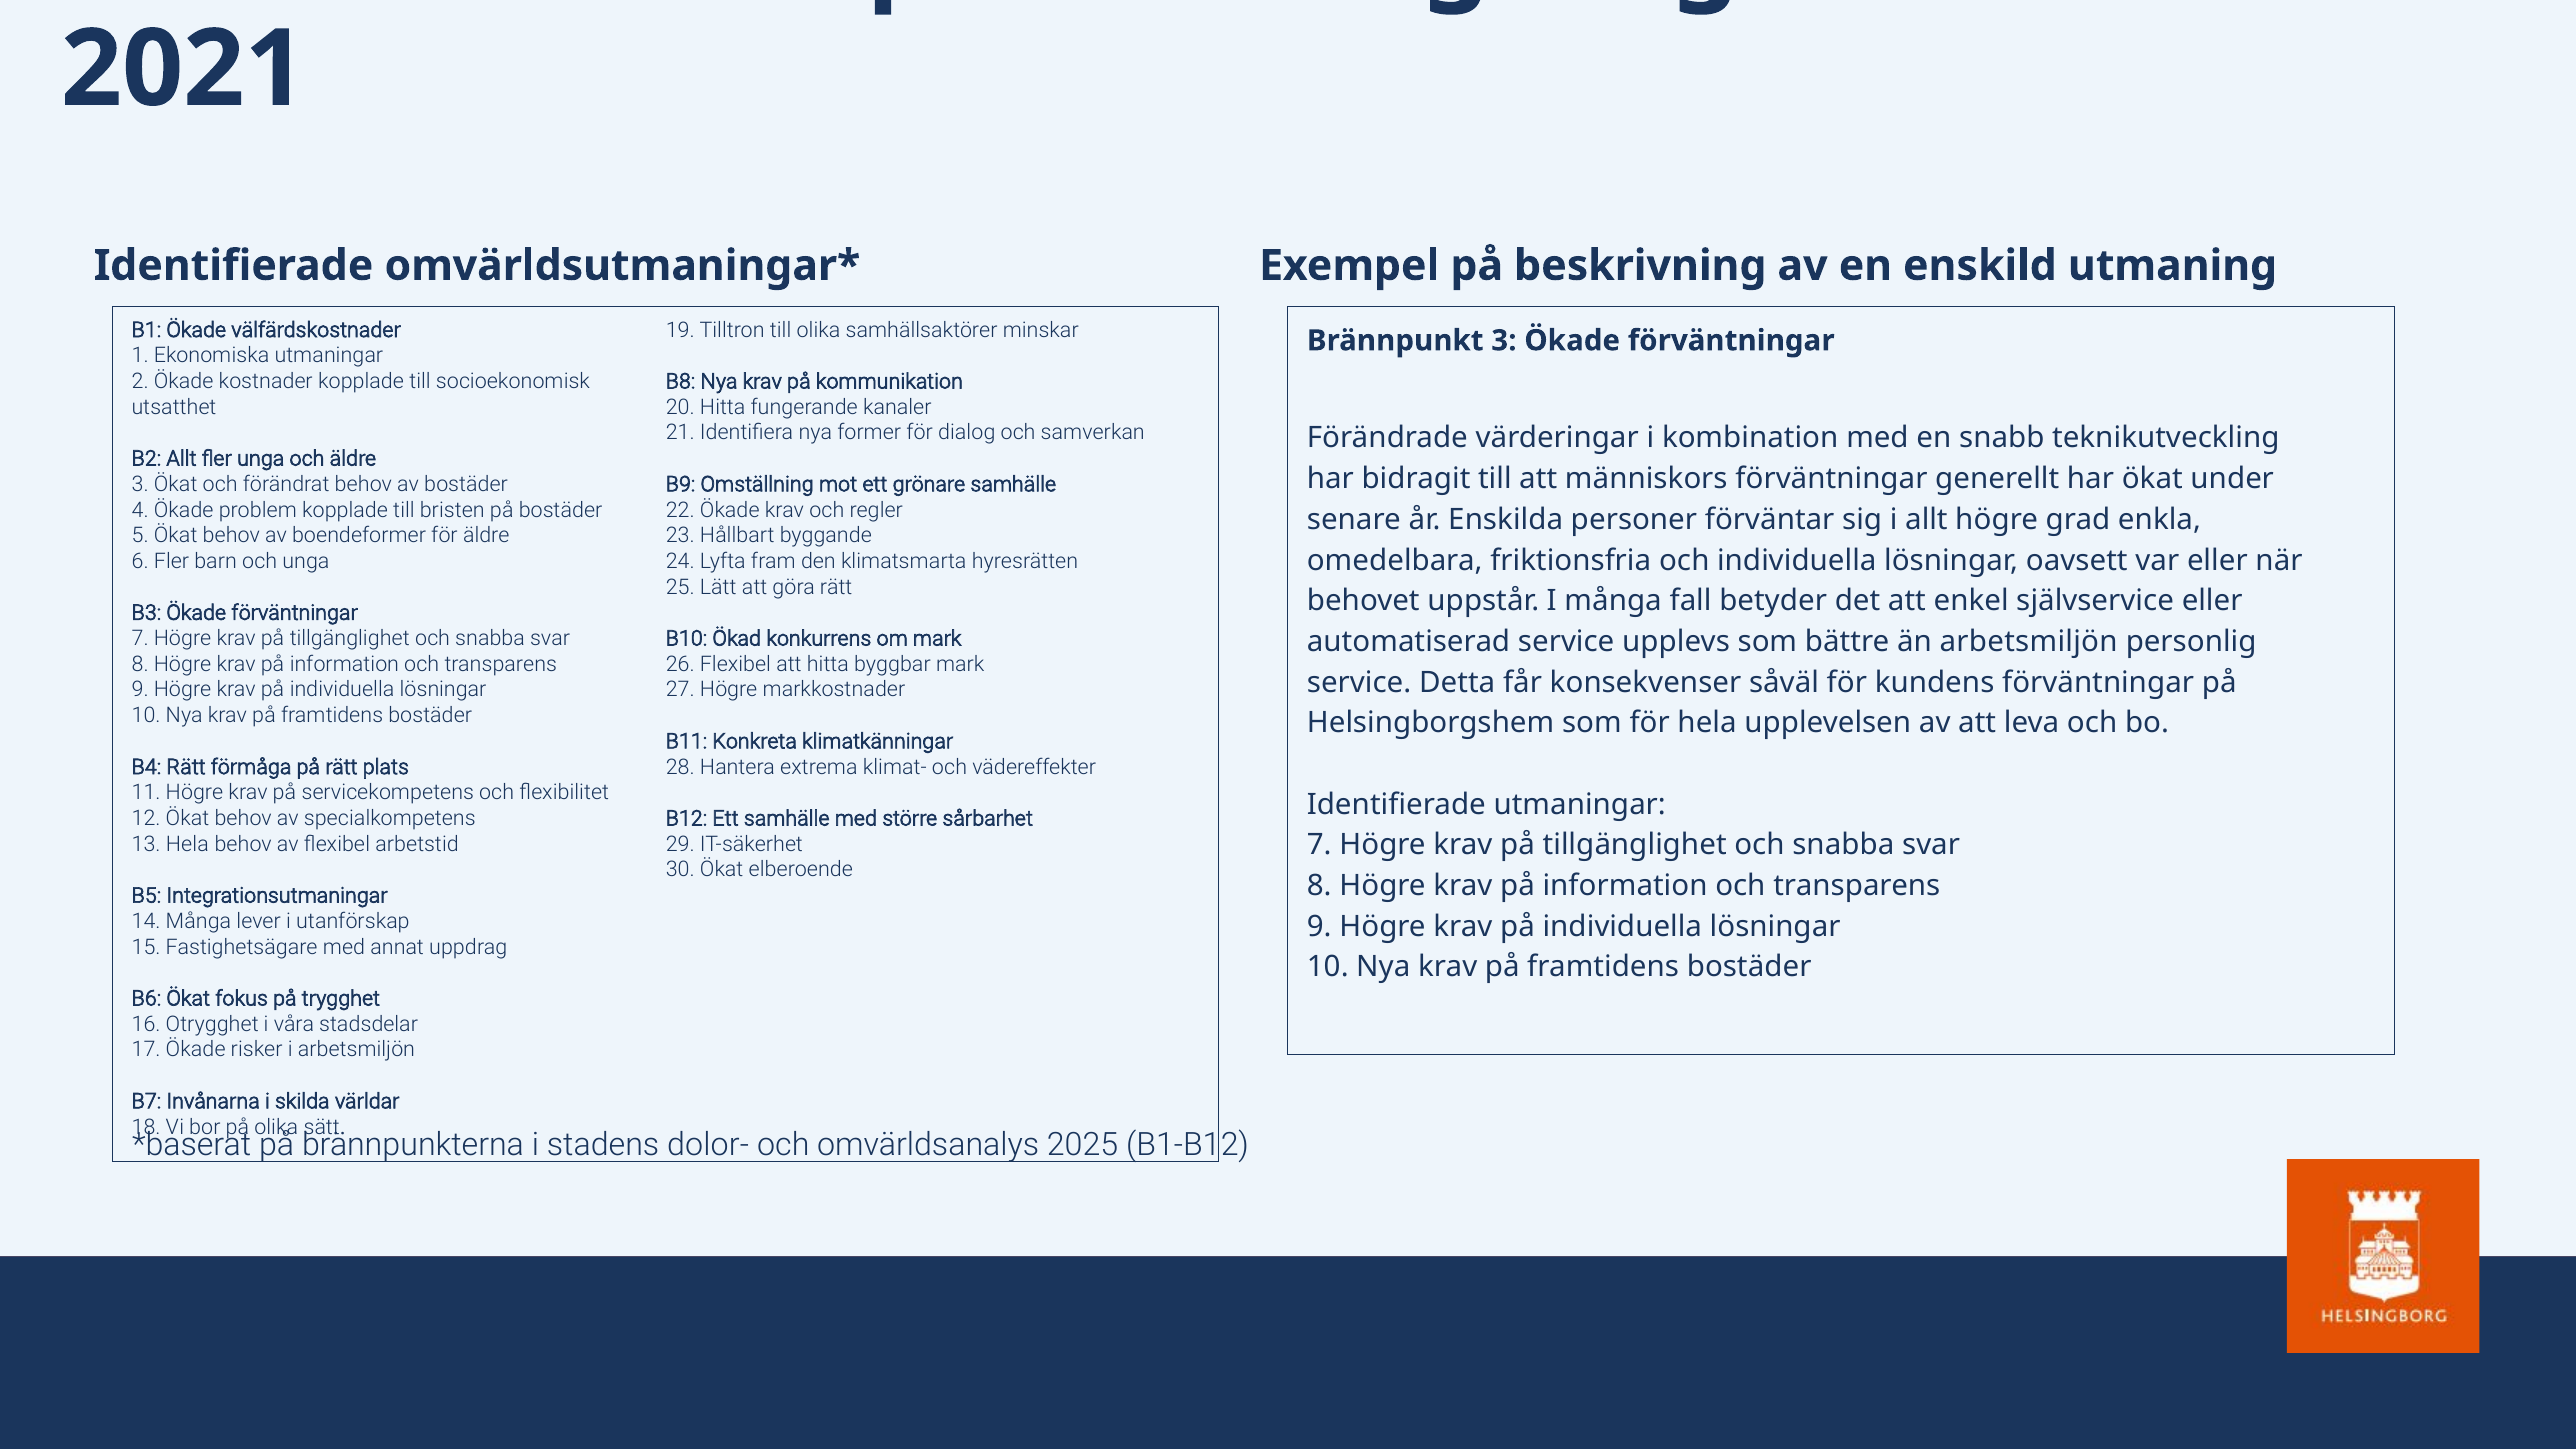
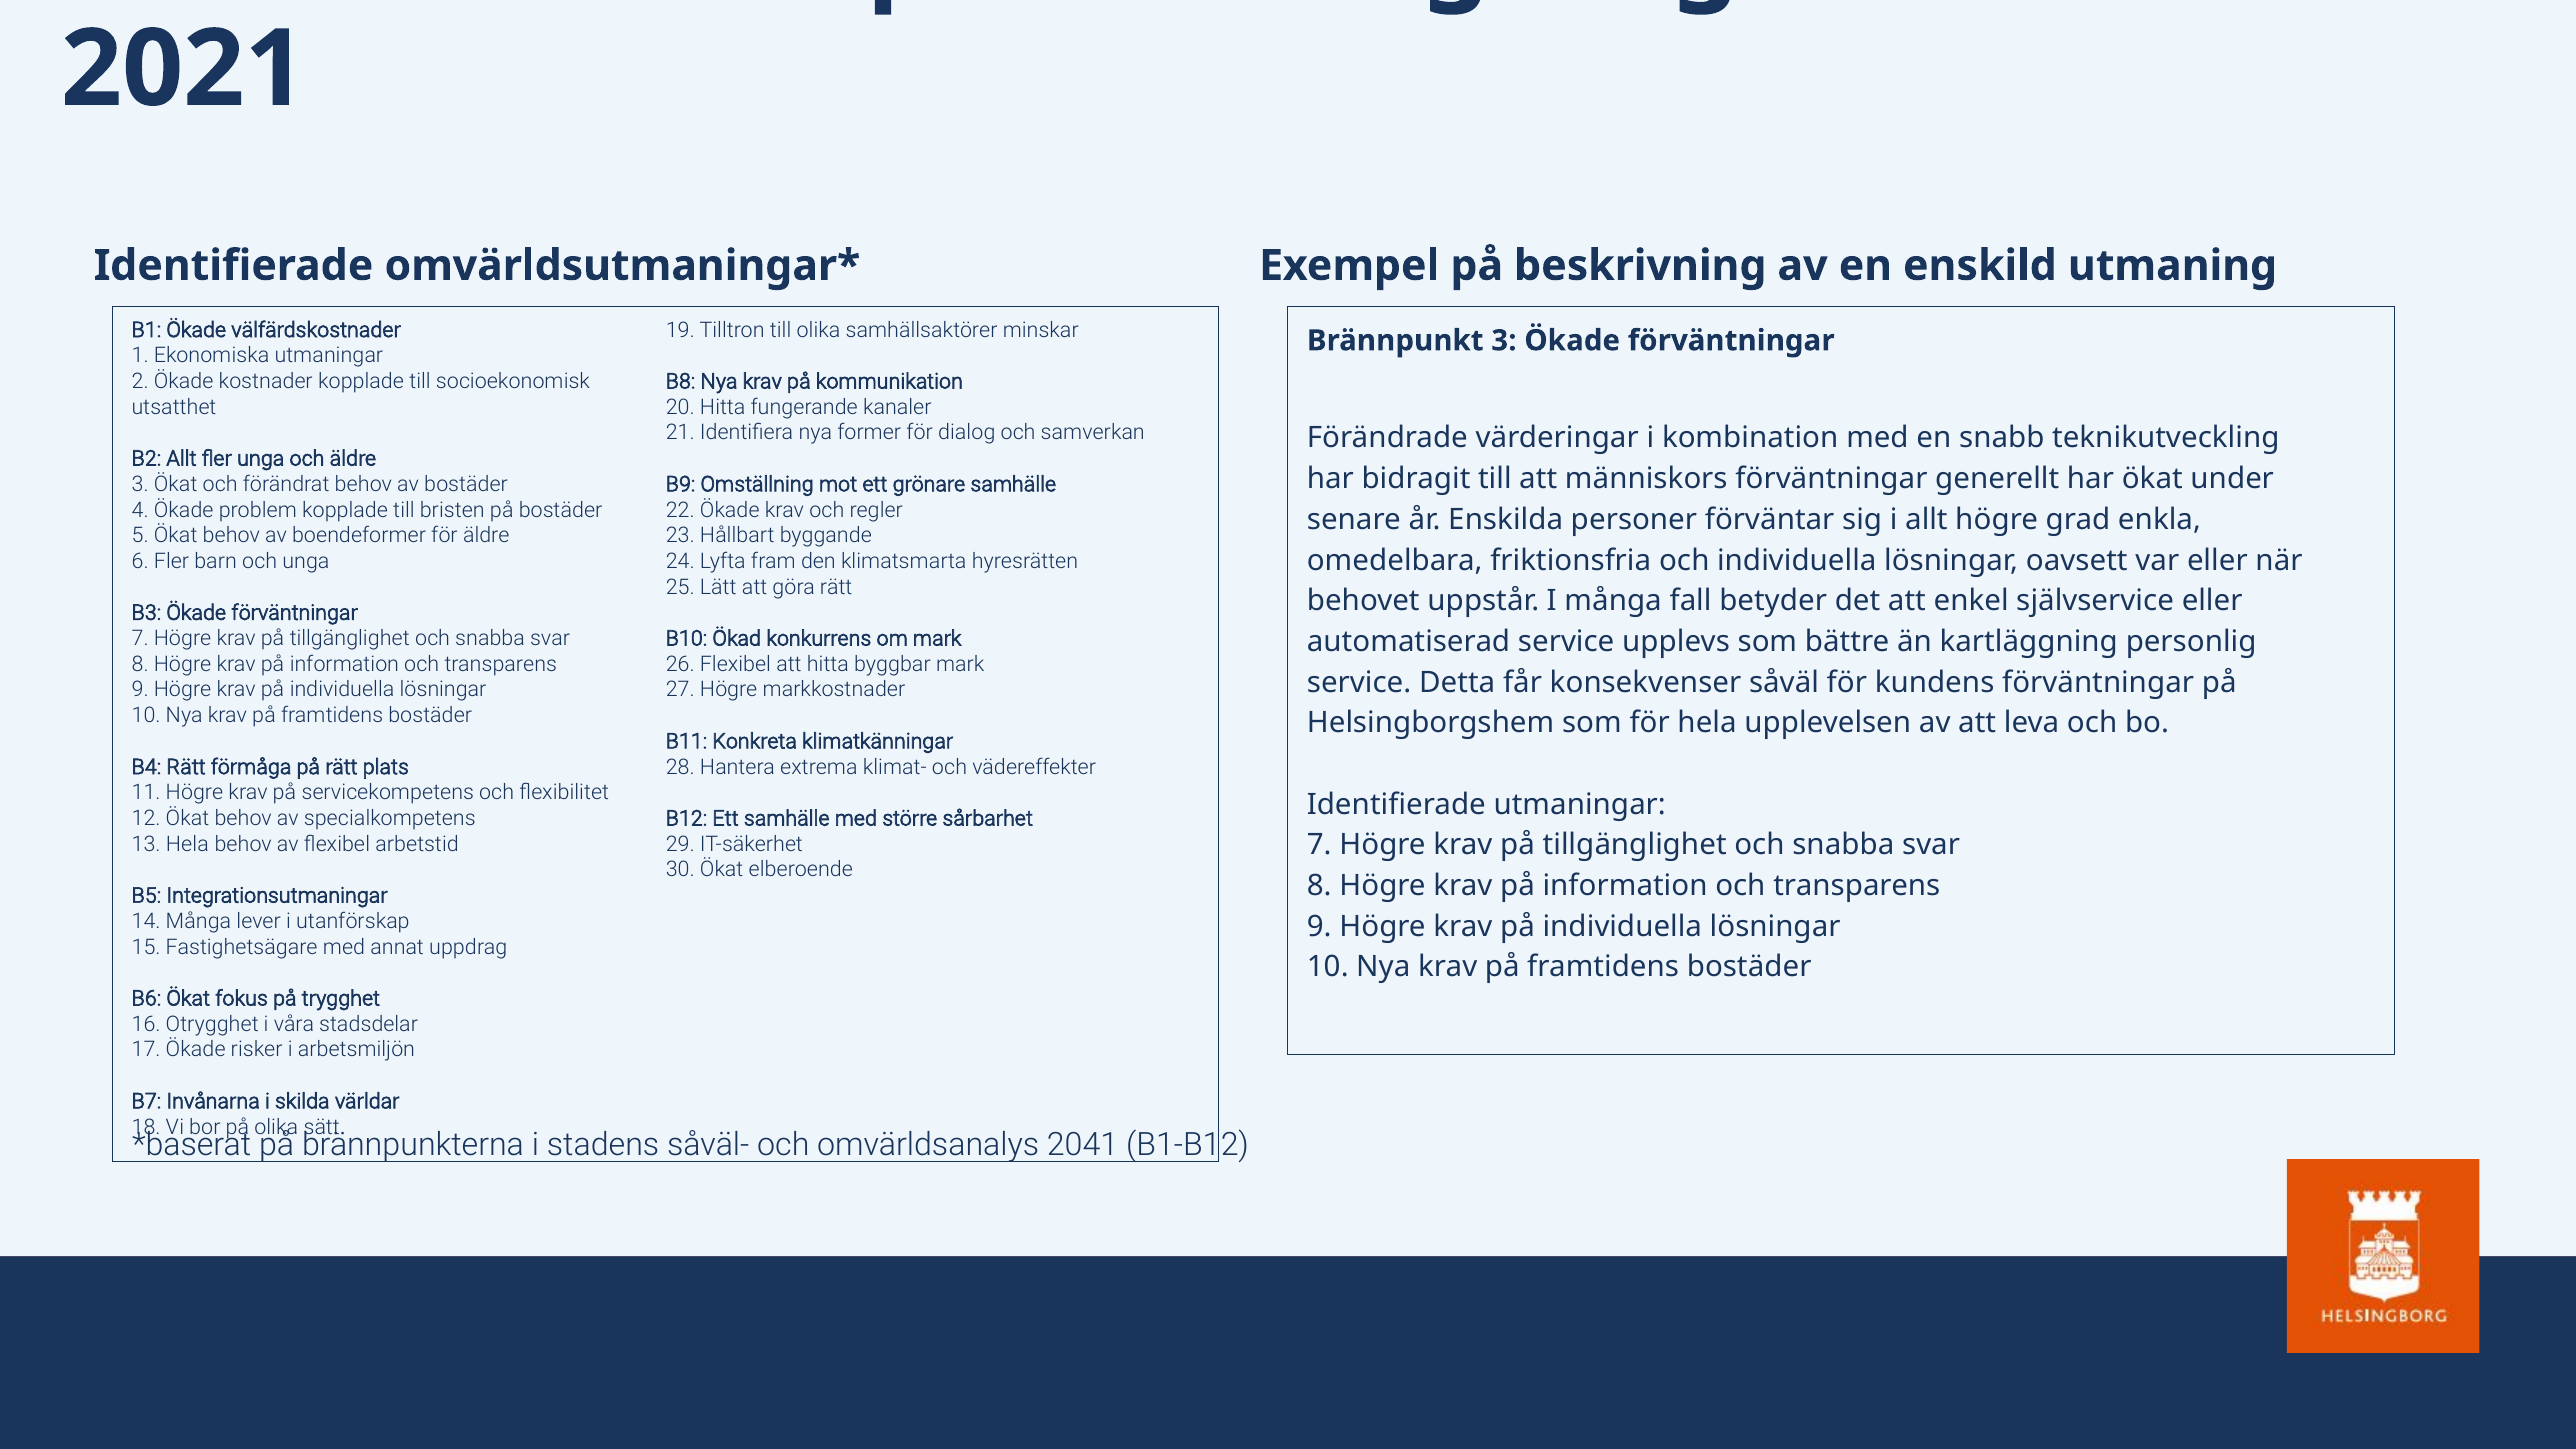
än arbetsmiljön: arbetsmiljön -> kartläggning
dolor-: dolor- -> såväl-
2025: 2025 -> 2041
